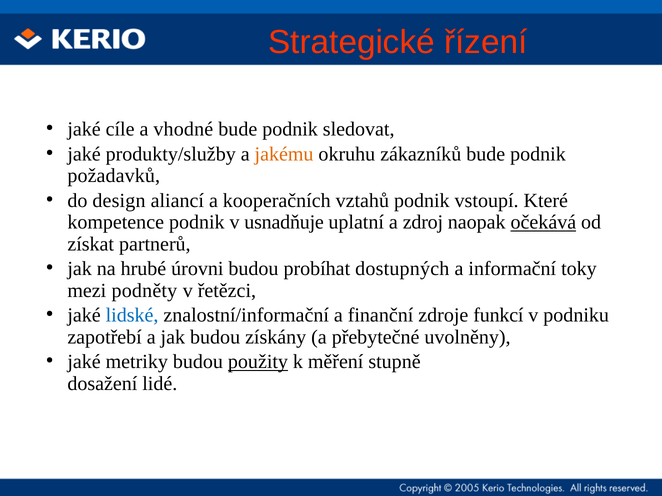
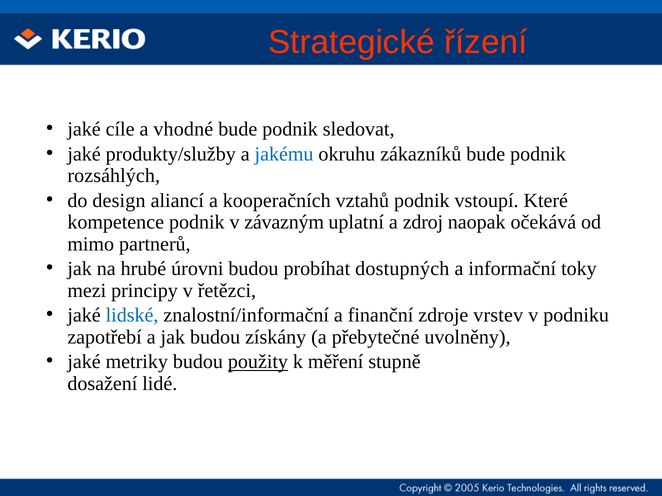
jakému colour: orange -> blue
požadavků: požadavků -> rozsáhlých
usnadňuje: usnadňuje -> závazným
očekává underline: present -> none
získat: získat -> mimo
podněty: podněty -> principy
funkcí: funkcí -> vrstev
